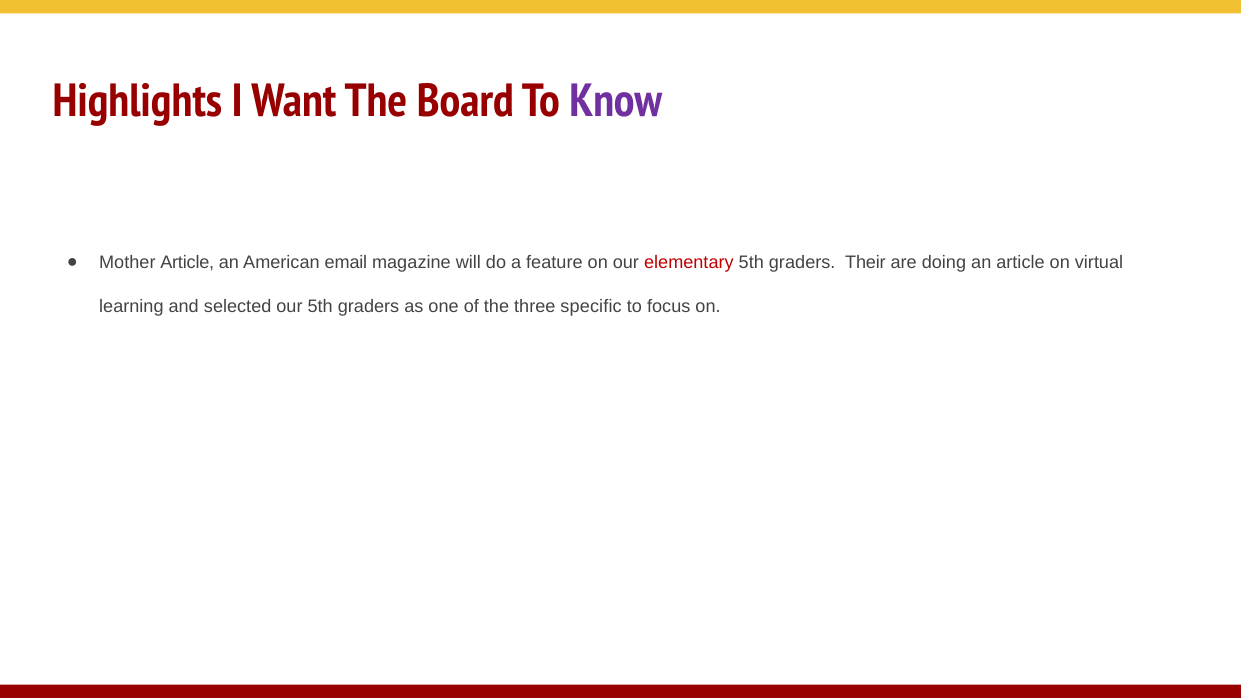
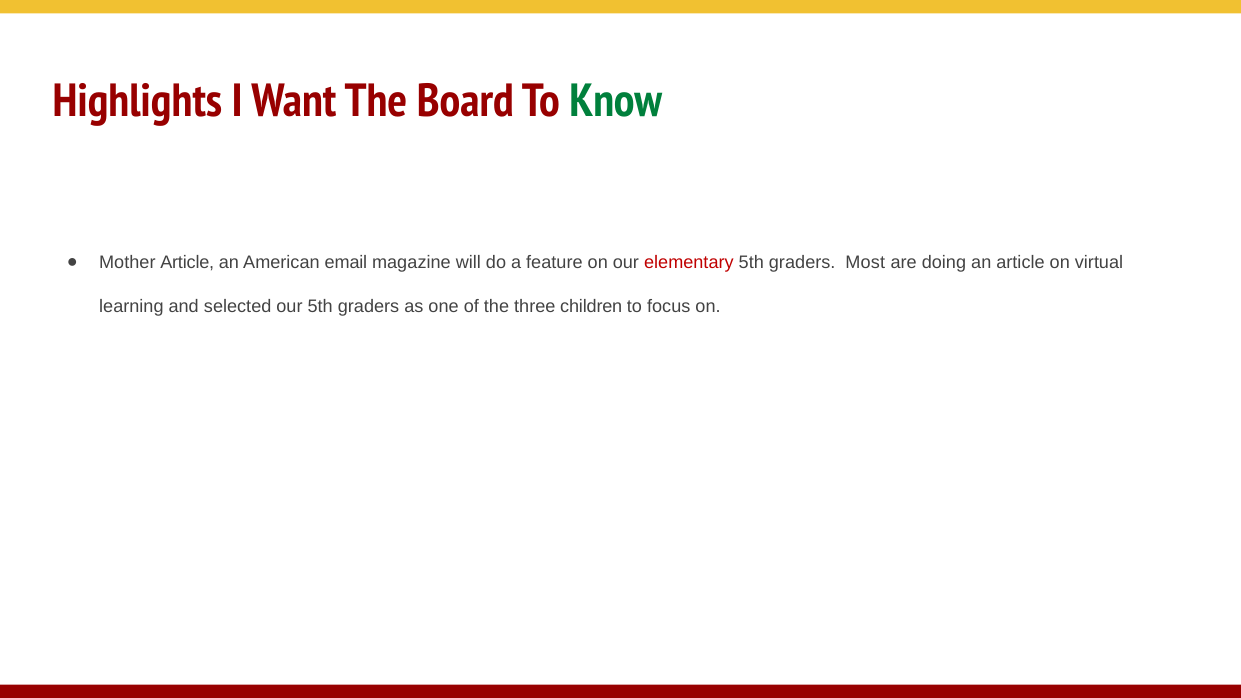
Know colour: purple -> green
Their: Their -> Most
specific: specific -> children
